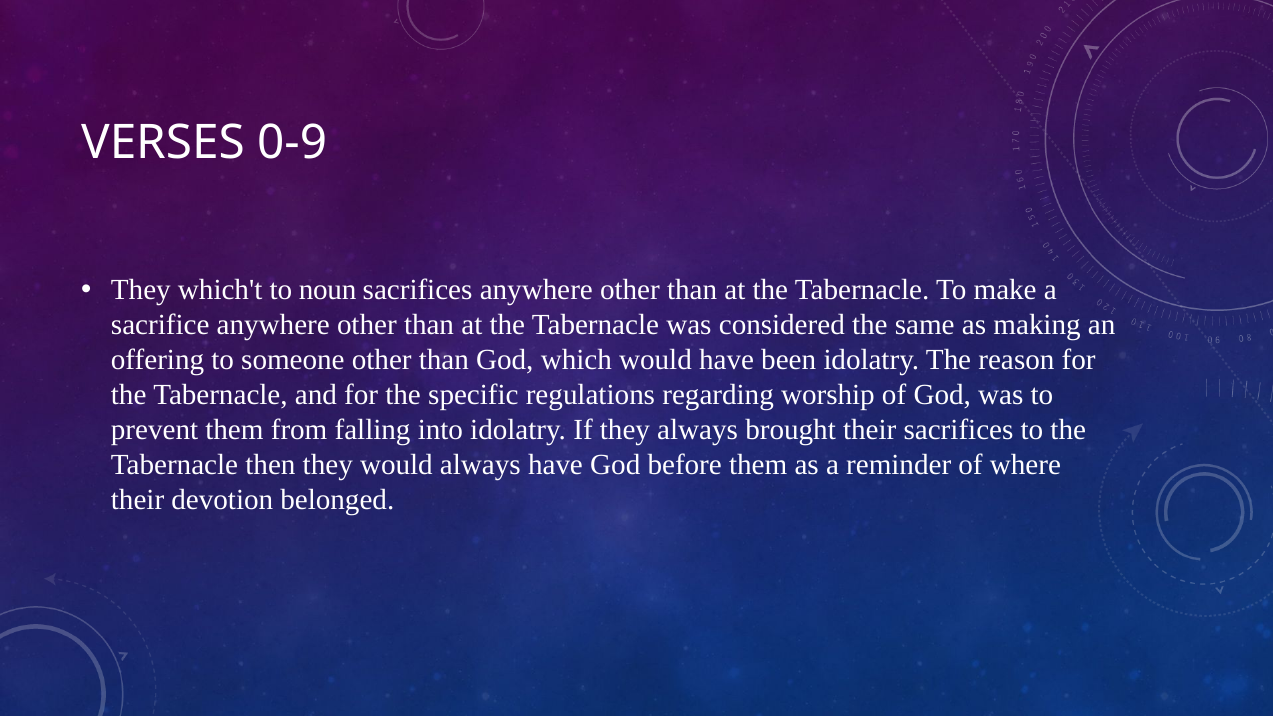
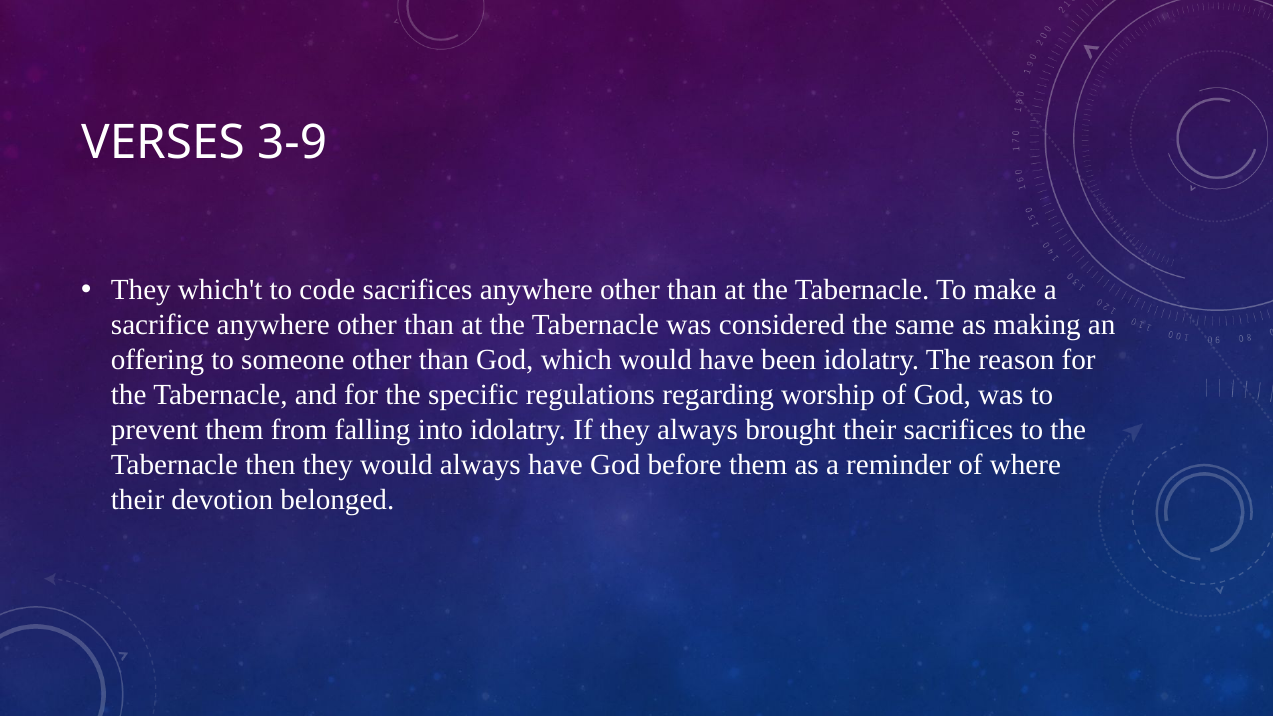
0-9: 0-9 -> 3-9
noun: noun -> code
